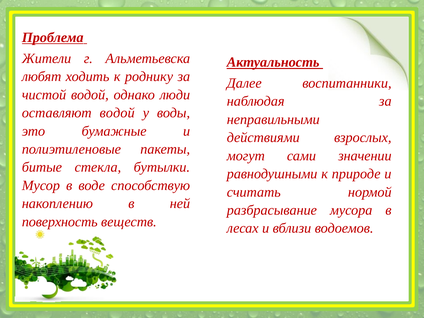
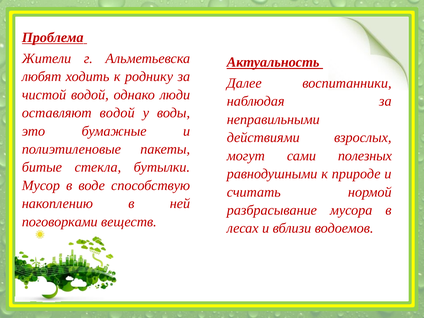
значении: значении -> полезных
поверхность: поверхность -> поговорками
